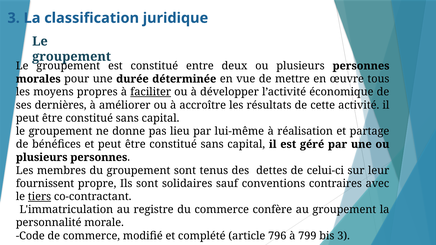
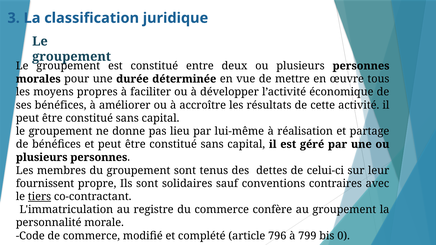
faciliter underline: present -> none
ses dernières: dernières -> bénéfices
bis 3: 3 -> 0
